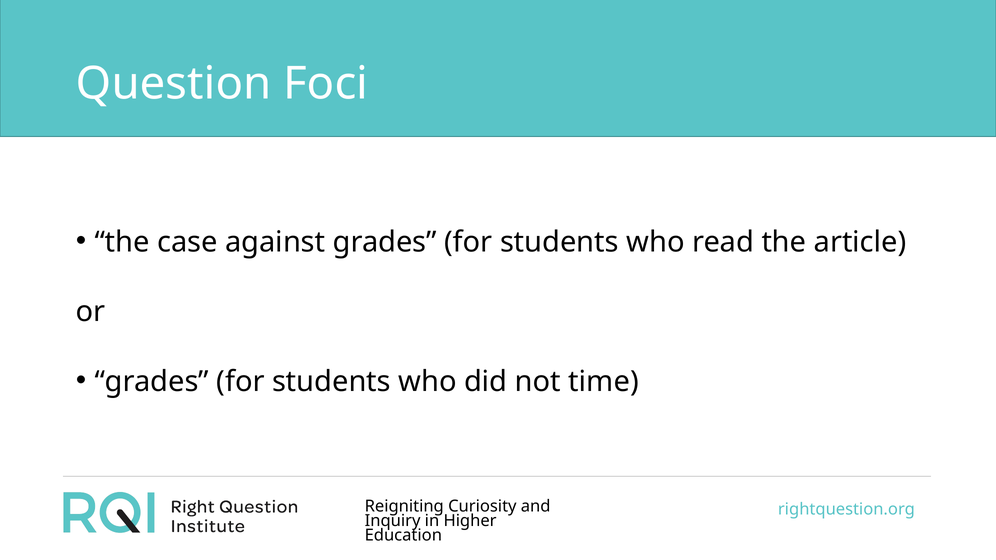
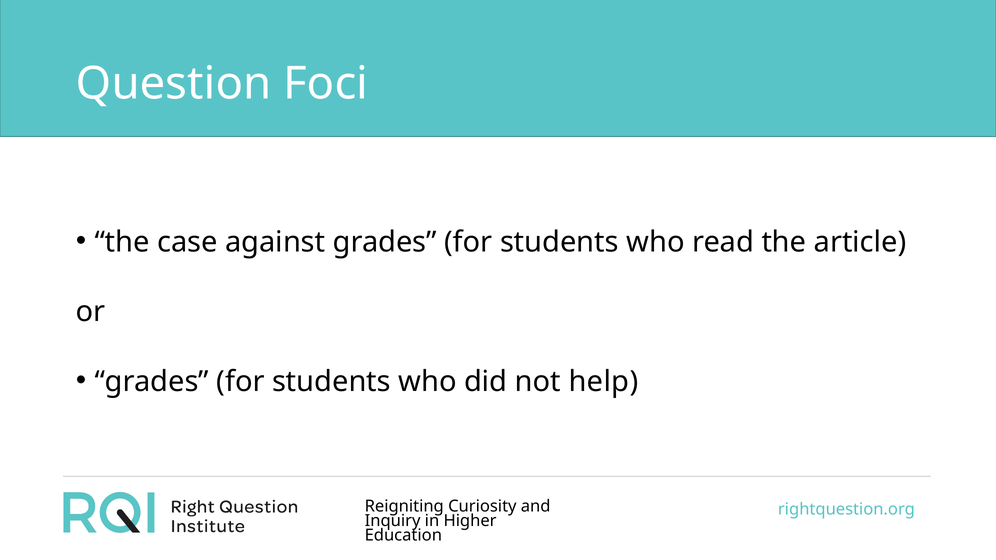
time: time -> help
